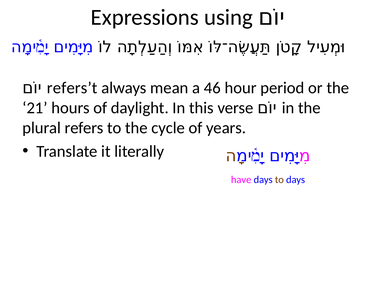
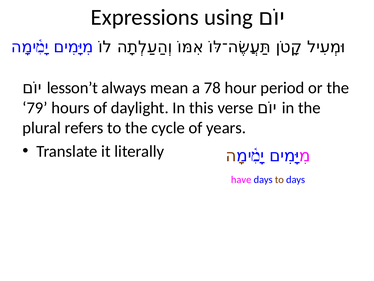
refers’t: refers’t -> lesson’t
46: 46 -> 78
21: 21 -> 79
